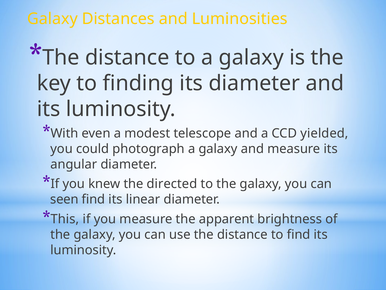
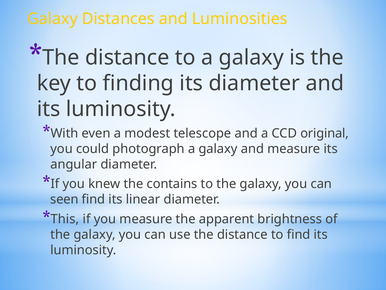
yielded: yielded -> original
directed: directed -> contains
